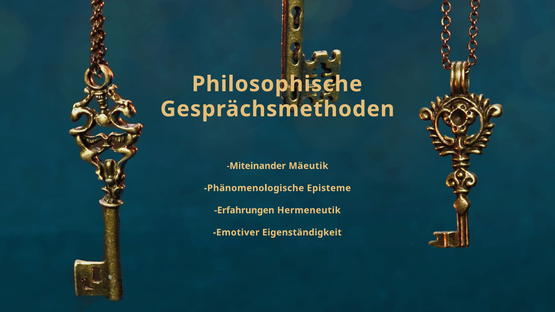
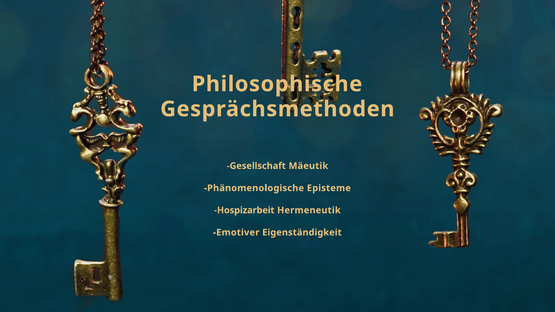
Miteinander: Miteinander -> Gesellschaft
Erfahrungen: Erfahrungen -> Hospizarbeit
